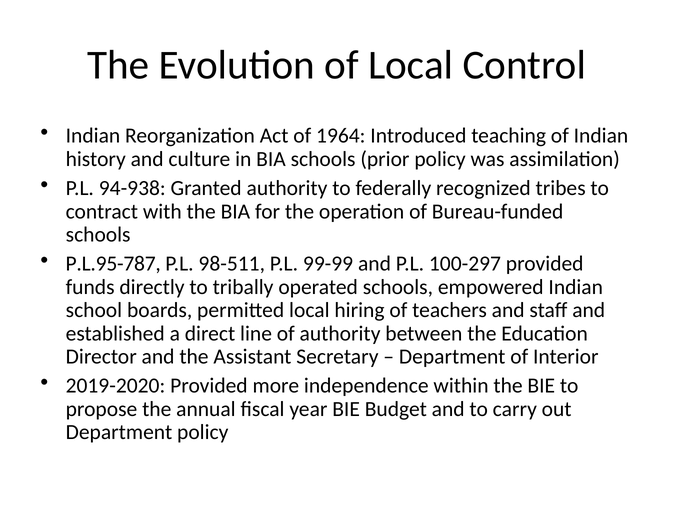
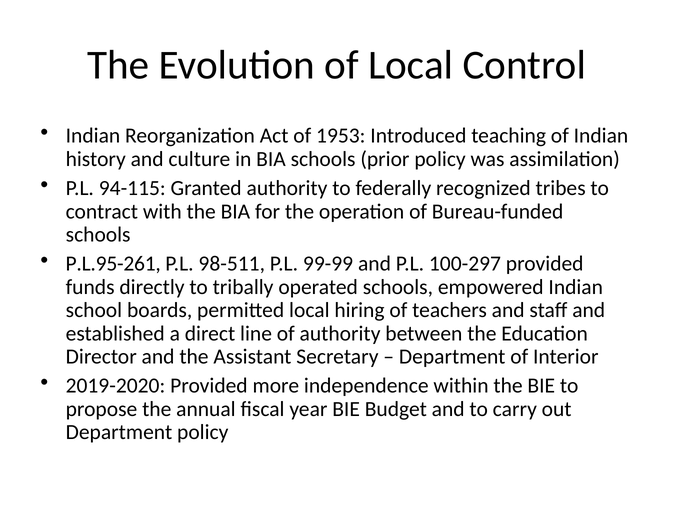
1964: 1964 -> 1953
94-938: 94-938 -> 94-115
P.L.95-787: P.L.95-787 -> P.L.95-261
